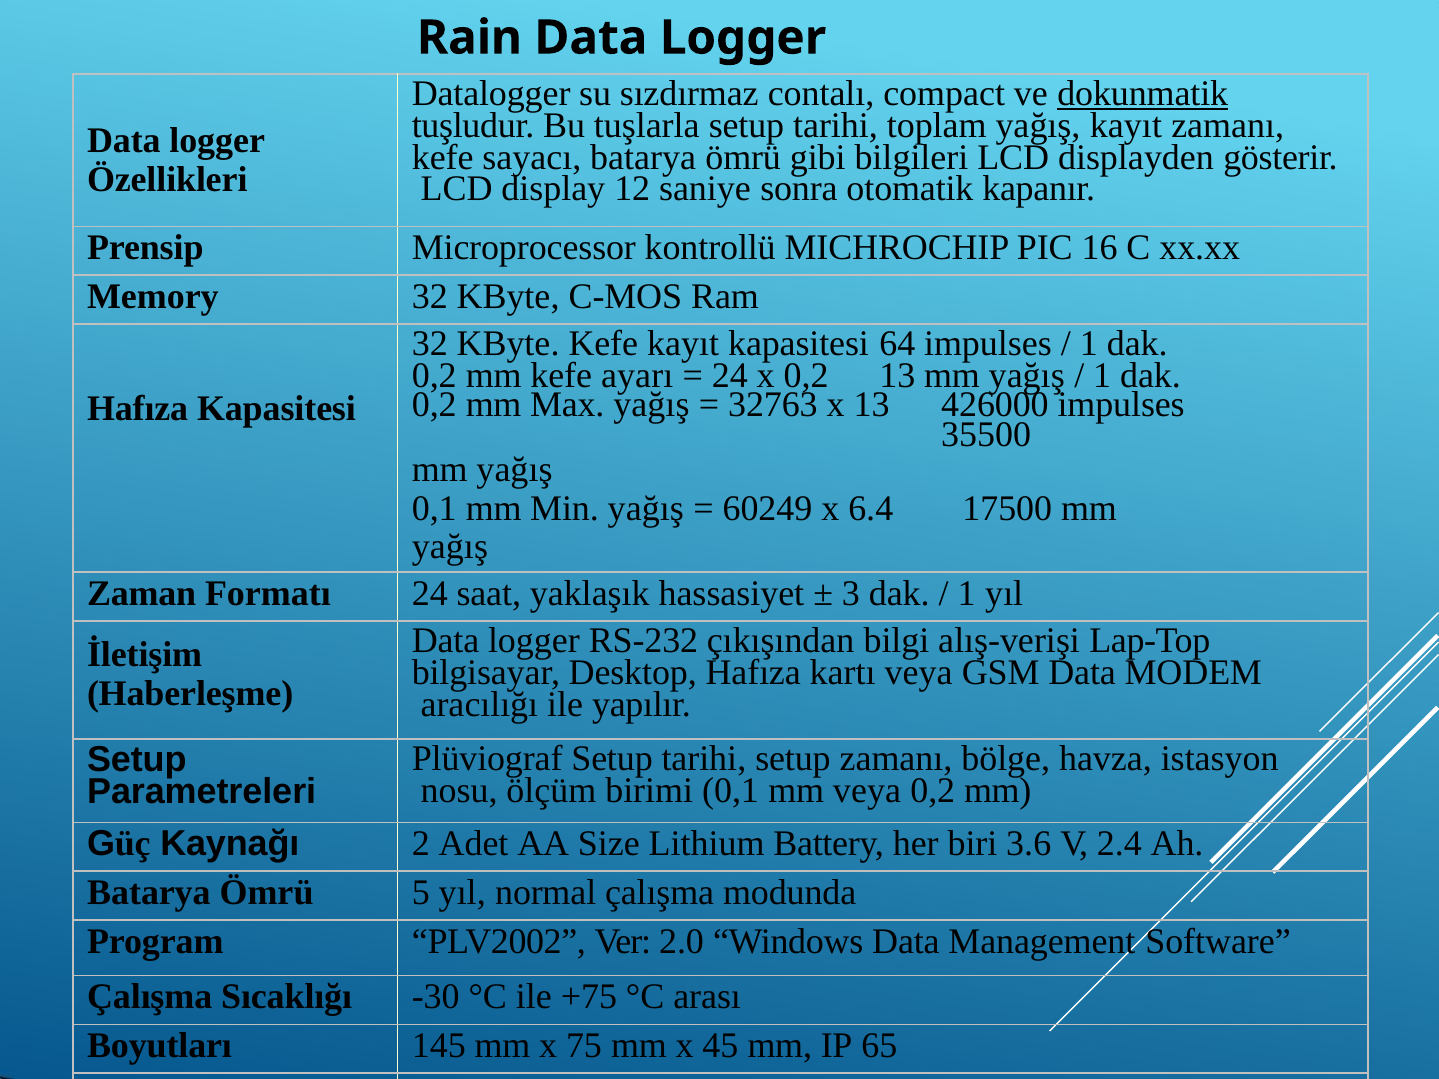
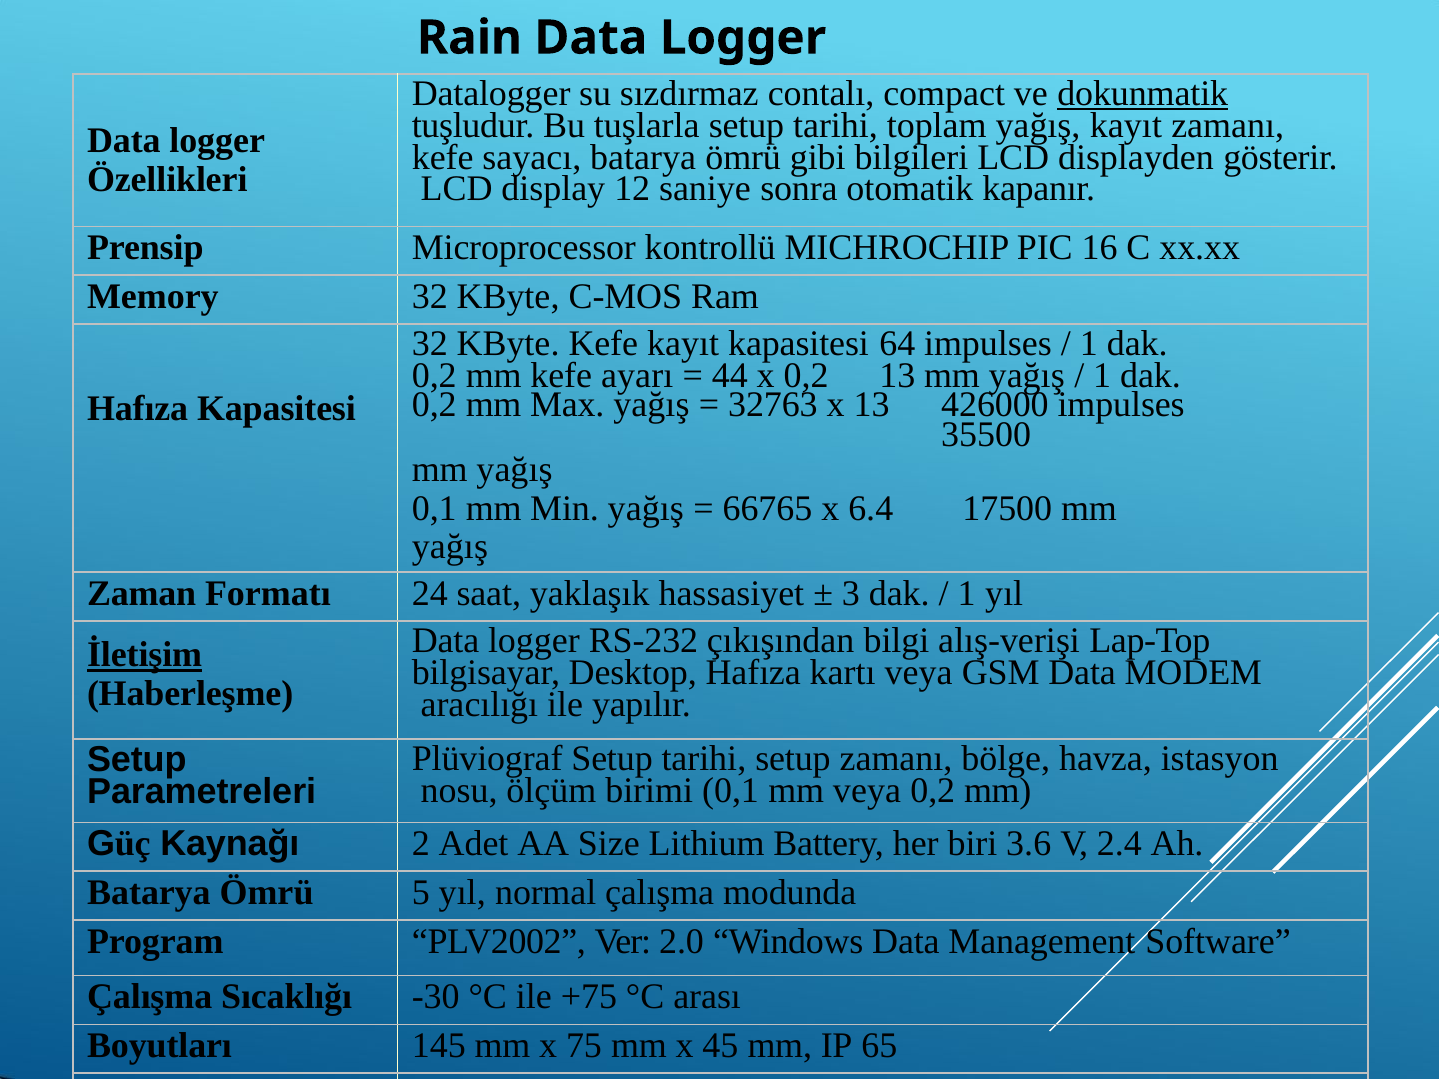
24 at (730, 376): 24 -> 44
60249: 60249 -> 66765
İletişim underline: none -> present
